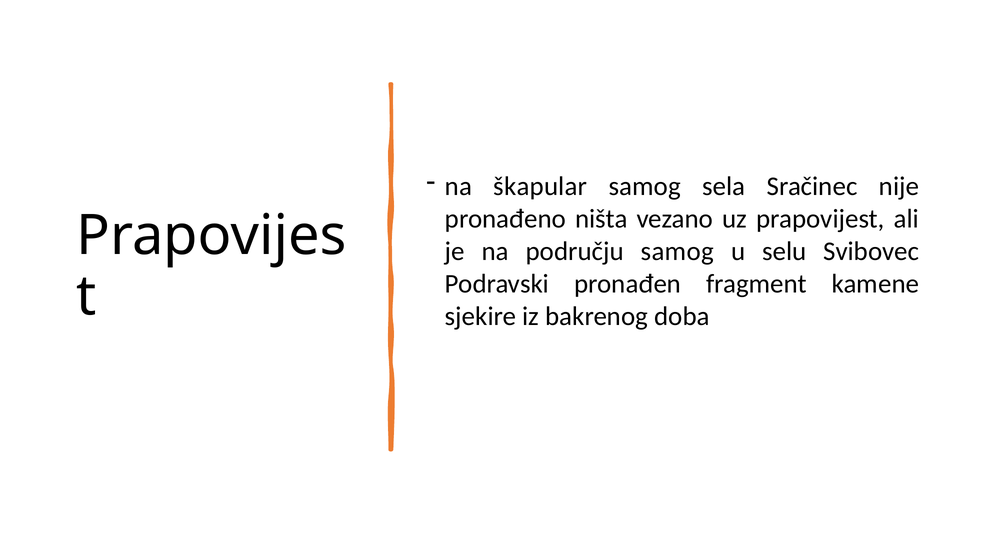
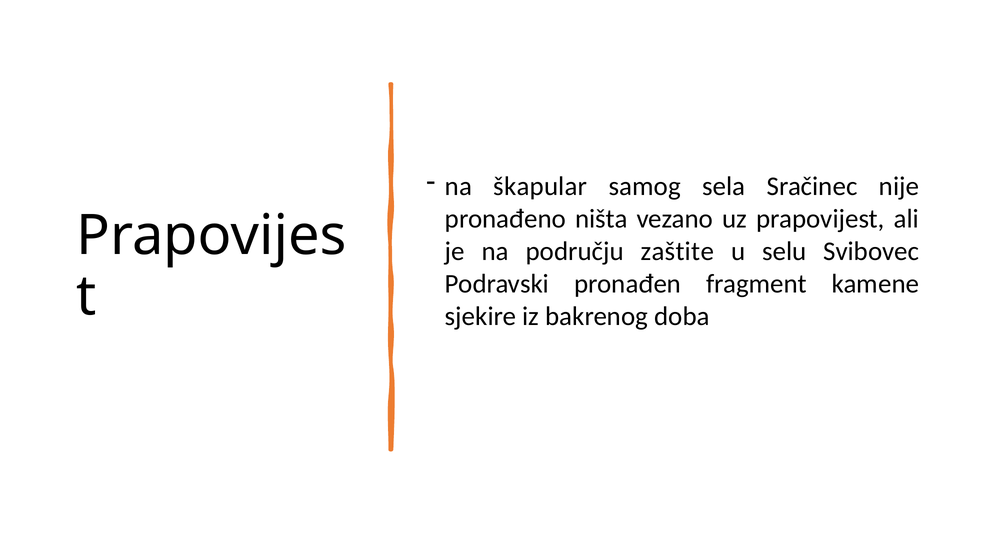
području samog: samog -> zaštite
